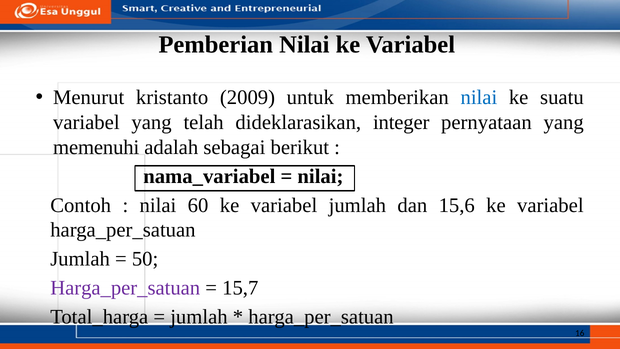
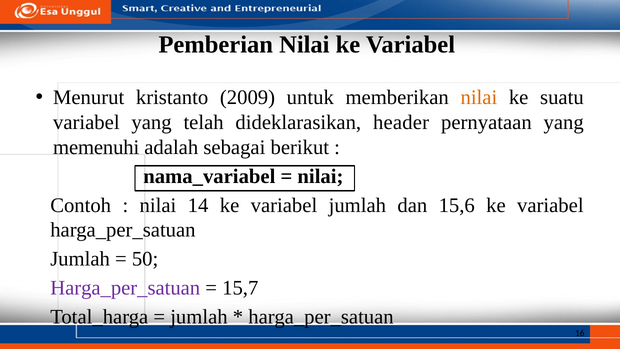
nilai at (479, 98) colour: blue -> orange
integer: integer -> header
60: 60 -> 14
